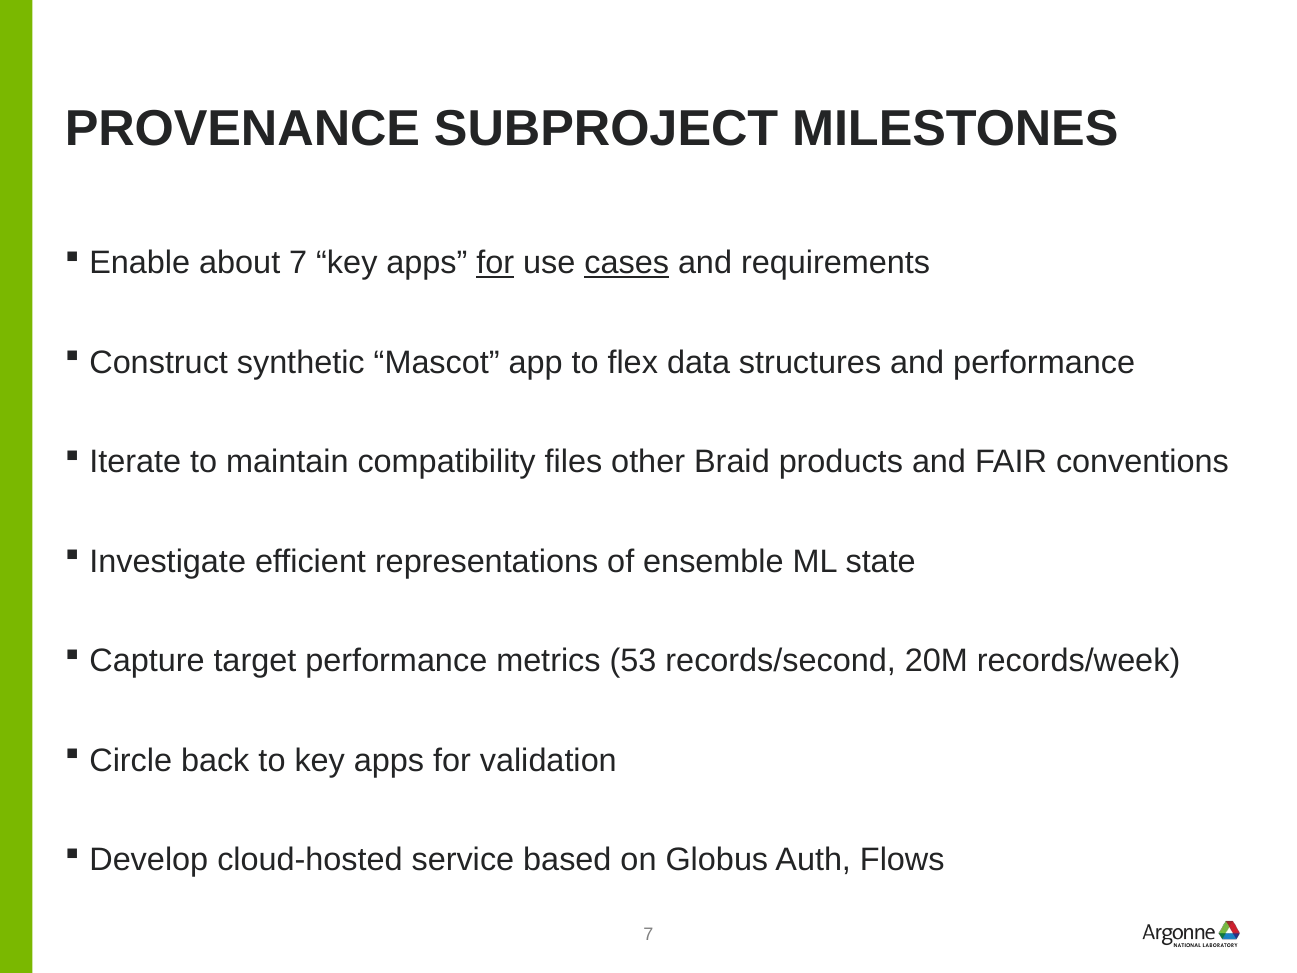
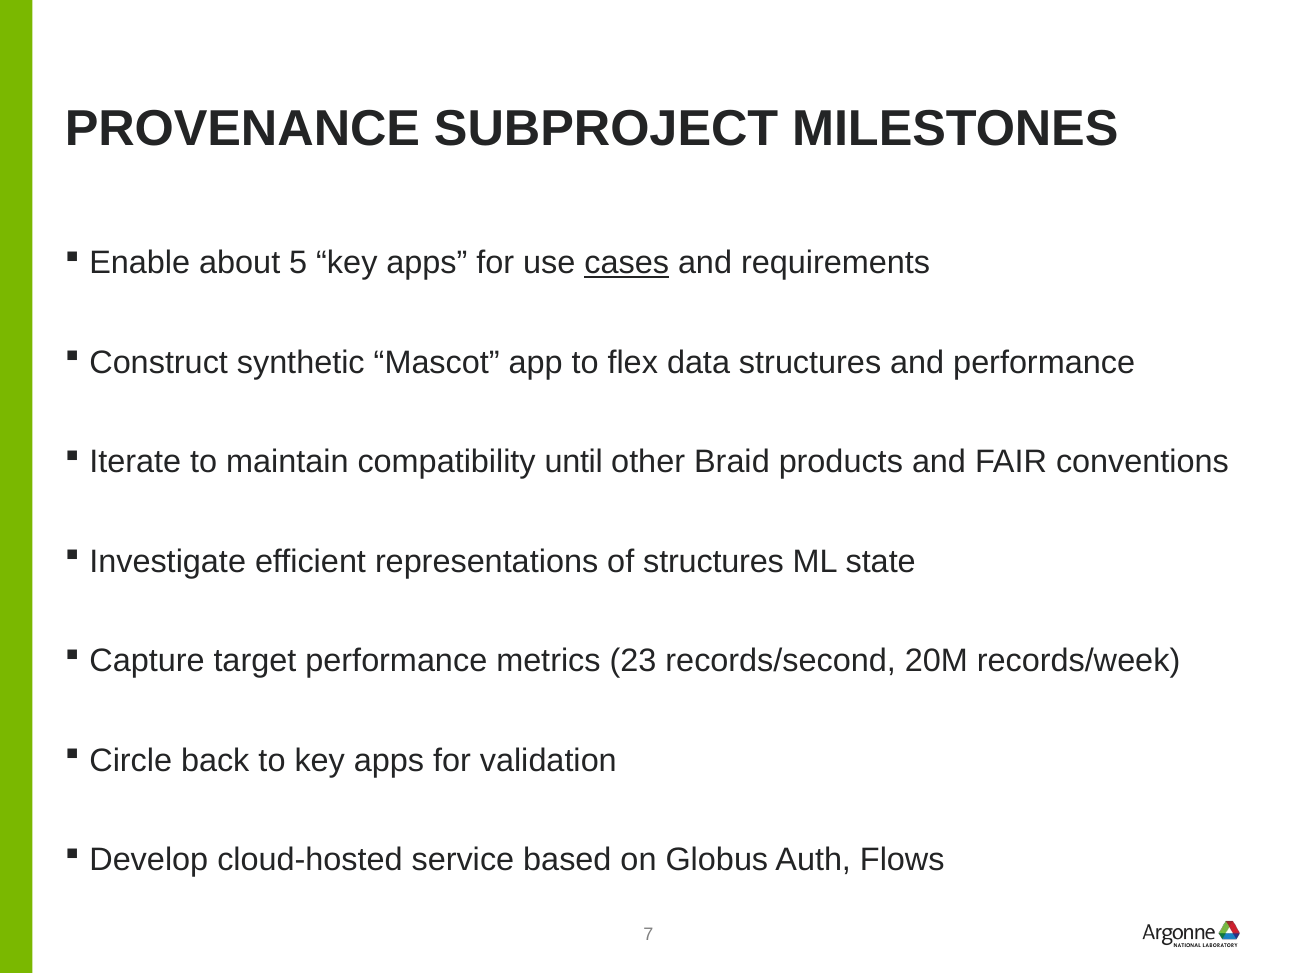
about 7: 7 -> 5
for at (495, 263) underline: present -> none
files: files -> until
of ensemble: ensemble -> structures
53: 53 -> 23
